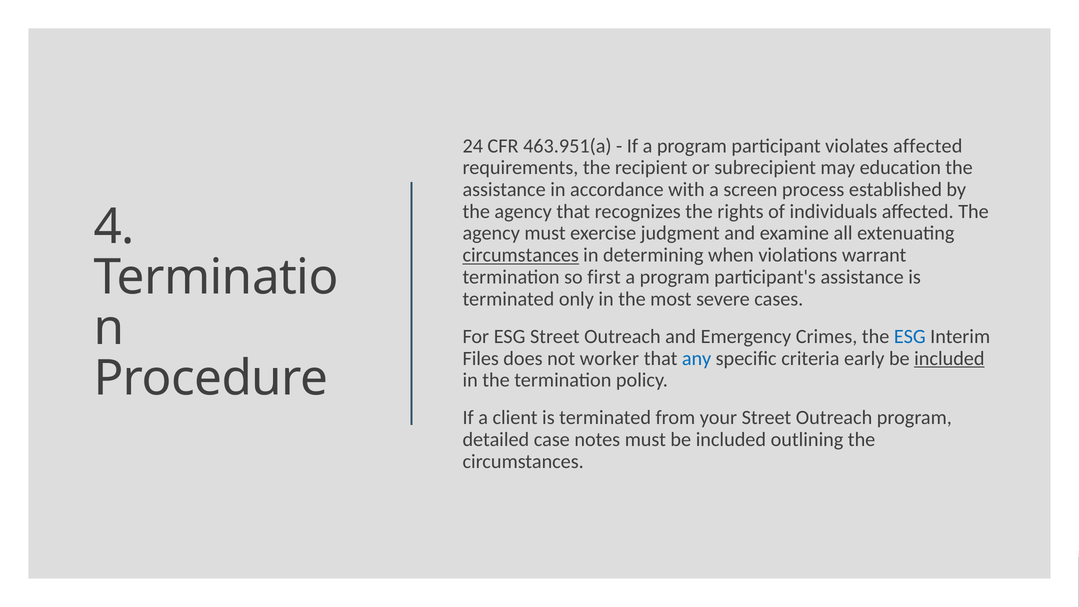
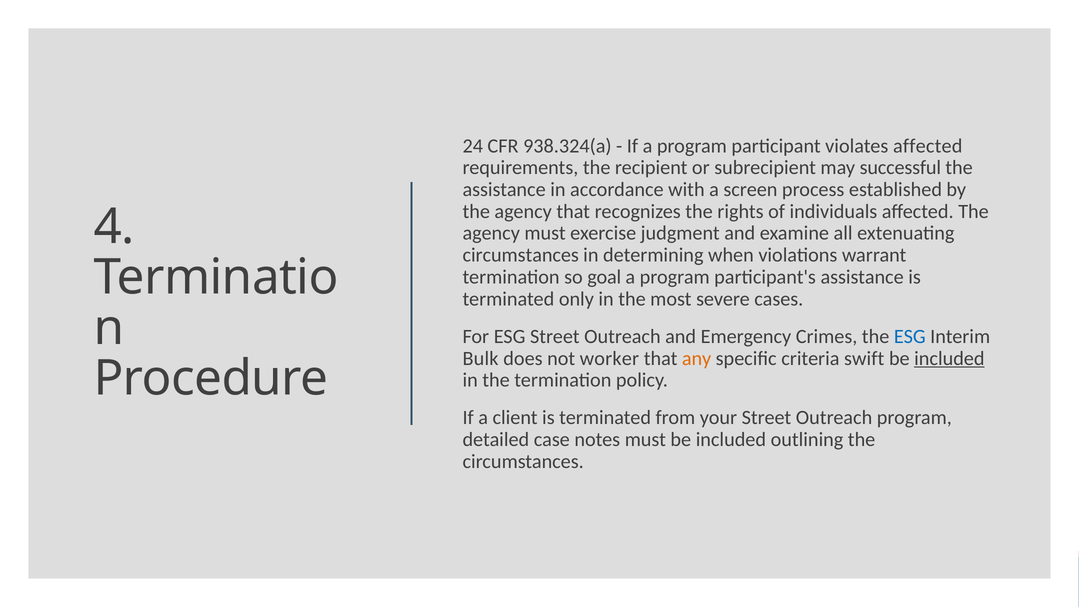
463.951(a: 463.951(a -> 938.324(a
education: education -> successful
circumstances at (521, 255) underline: present -> none
first: first -> goal
Files: Files -> Bulk
any colour: blue -> orange
early: early -> swift
